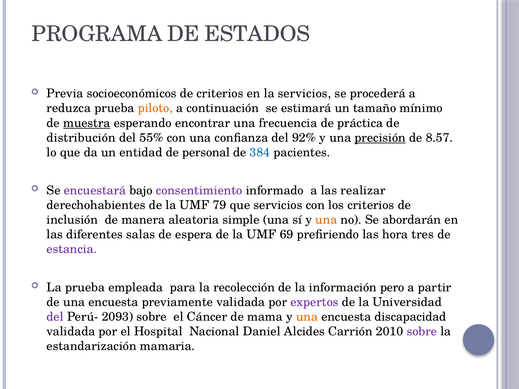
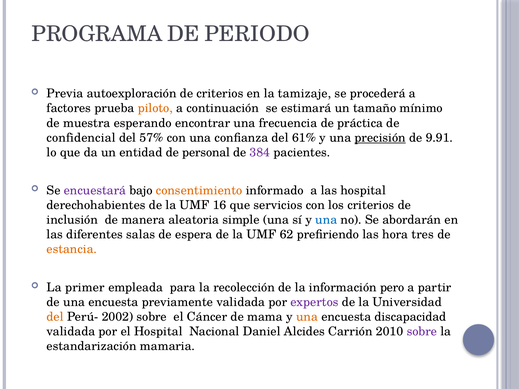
ESTADOS: ESTADOS -> PERIODO
socioeconómicos: socioeconómicos -> autoexploración
la servicios: servicios -> tamizaje
reduzca: reduzca -> factores
muestra underline: present -> none
distribución: distribución -> confidencial
55%: 55% -> 57%
92%: 92% -> 61%
8.57: 8.57 -> 9.91
384 colour: blue -> purple
consentimiento colour: purple -> orange
las realizar: realizar -> hospital
79: 79 -> 16
una at (326, 220) colour: orange -> blue
69: 69 -> 62
estancia colour: purple -> orange
La prueba: prueba -> primer
del at (55, 317) colour: purple -> orange
2093: 2093 -> 2002
